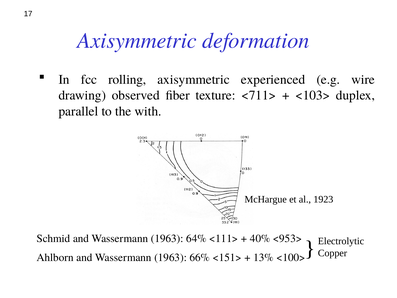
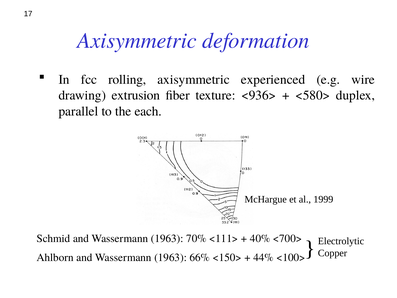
observed: observed -> extrusion
<711>: <711> -> <936>
<103>: <103> -> <580>
with: with -> each
1923: 1923 -> 1999
64%: 64% -> 70%
<953>: <953> -> <700>
<151>: <151> -> <150>
13%: 13% -> 44%
